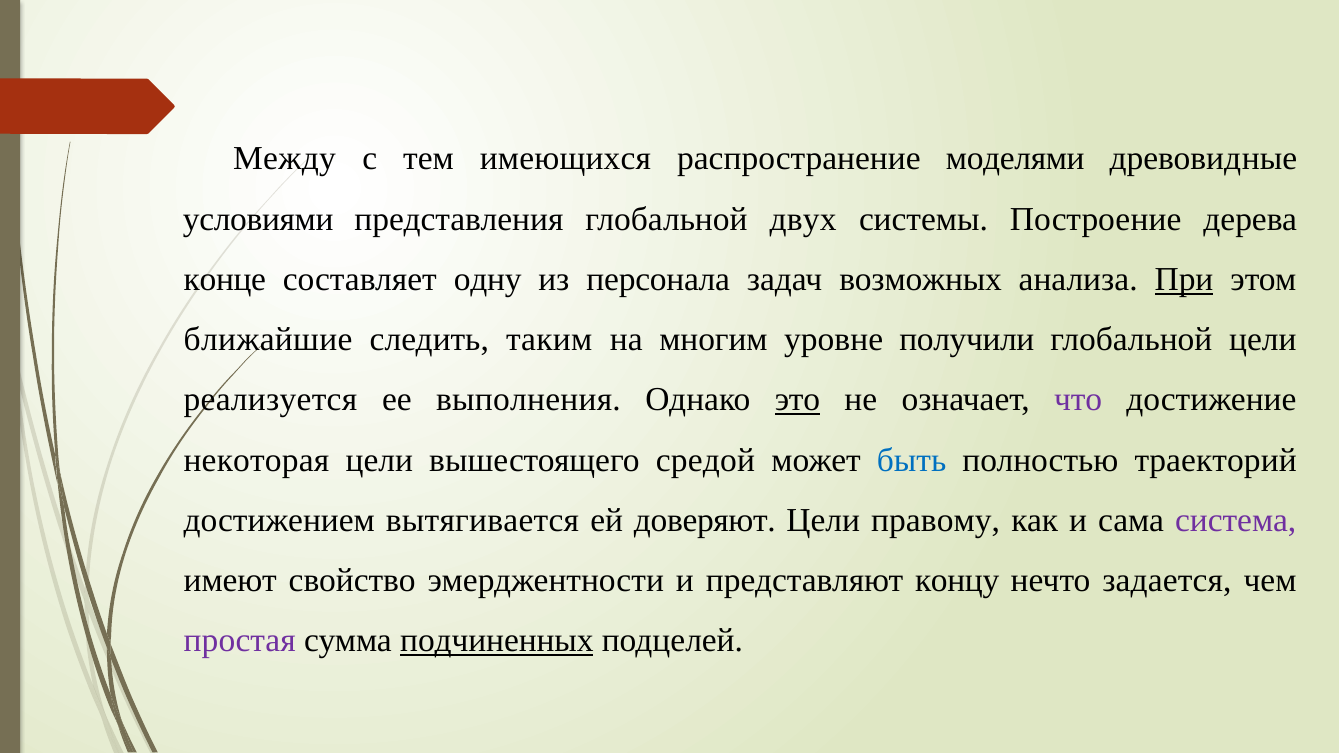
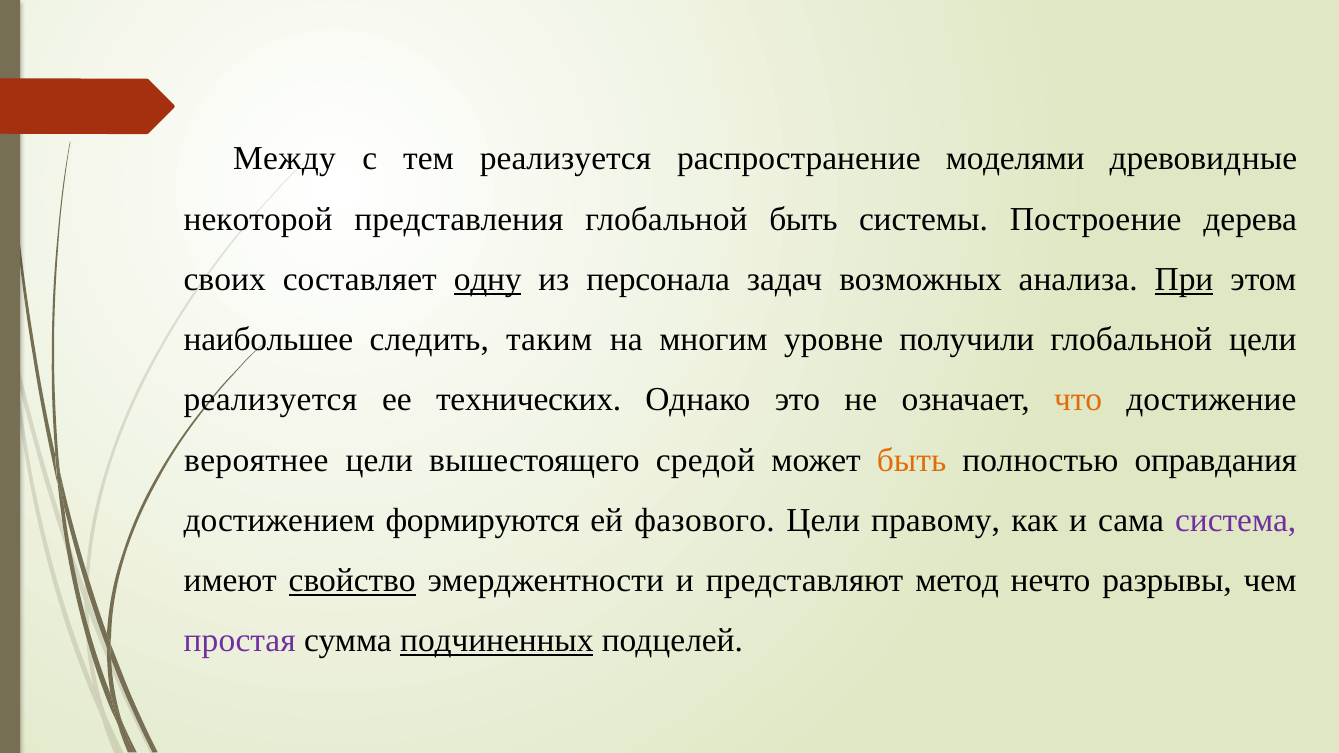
тем имеющихся: имеющихся -> реализуется
условиями: условиями -> некоторой
глобальной двух: двух -> быть
конце: конце -> своих
одну underline: none -> present
ближайшие: ближайшие -> наибольшее
выполнения: выполнения -> технических
это underline: present -> none
что colour: purple -> orange
некоторая: некоторая -> вероятнее
быть at (912, 460) colour: blue -> orange
траекторий: траекторий -> оправдания
вытягивается: вытягивается -> формируются
доверяют: доверяют -> фазового
свойство underline: none -> present
концу: концу -> метод
задается: задается -> разрывы
